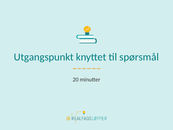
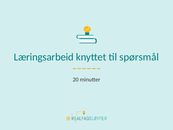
Utgangspunkt: Utgangspunkt -> Læringsarbeid
